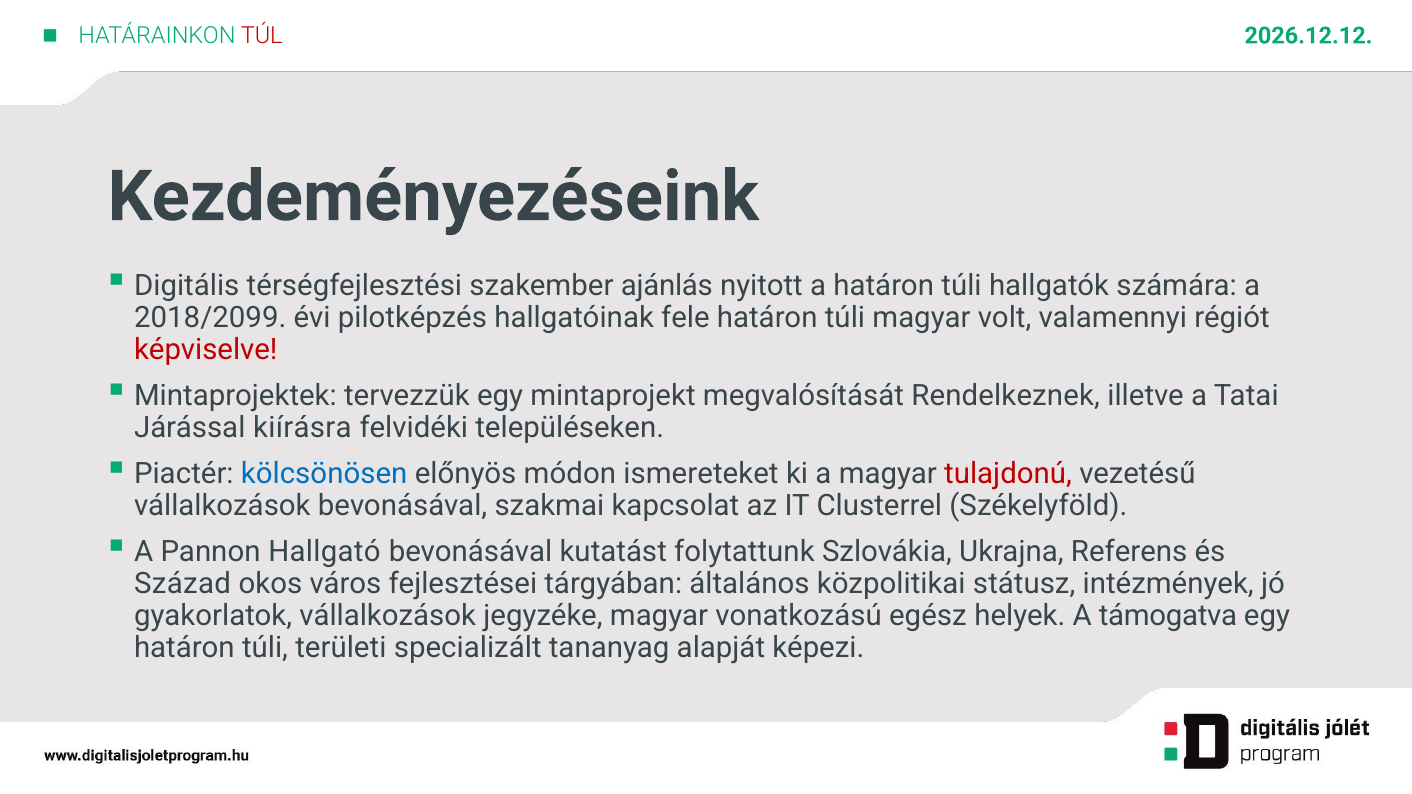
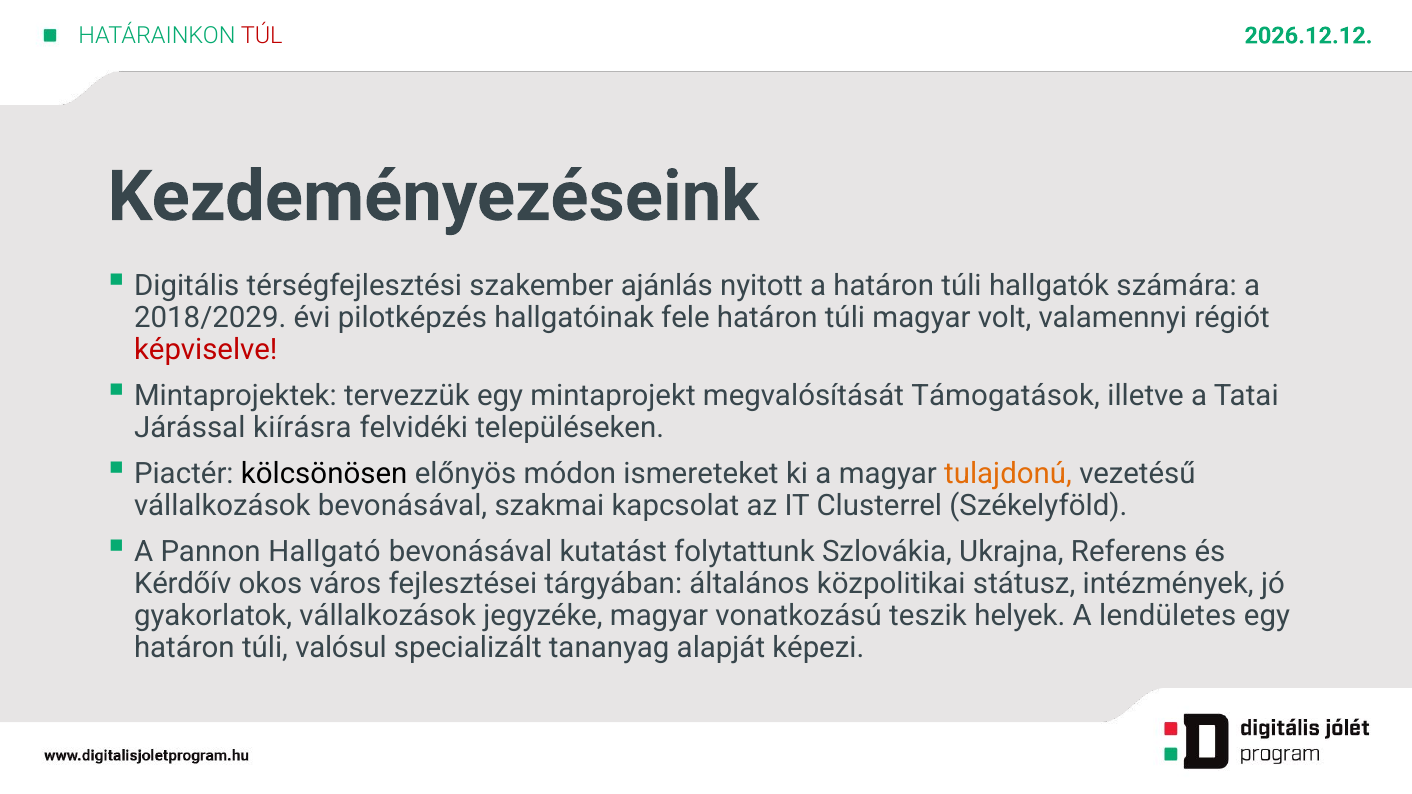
2018/2099: 2018/2099 -> 2018/2029
Rendelkeznek: Rendelkeznek -> Támogatások
kölcsönösen colour: blue -> black
tulajdonú colour: red -> orange
Század: Század -> Kérdőív
egész: egész -> teszik
támogatva: támogatva -> lendületes
területi: területi -> valósul
